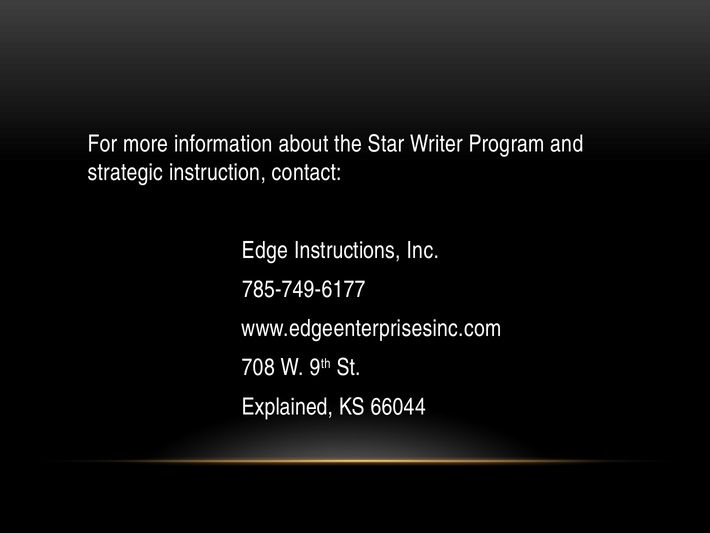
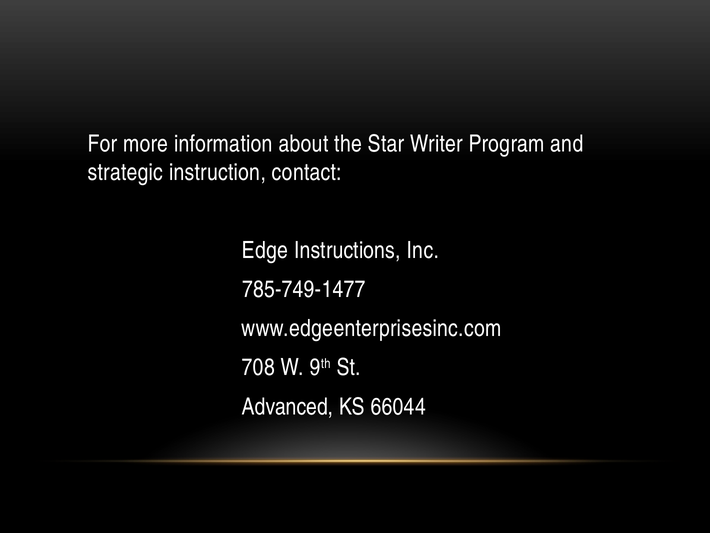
785-749-6177: 785-749-6177 -> 785-749-1477
Explained: Explained -> Advanced
